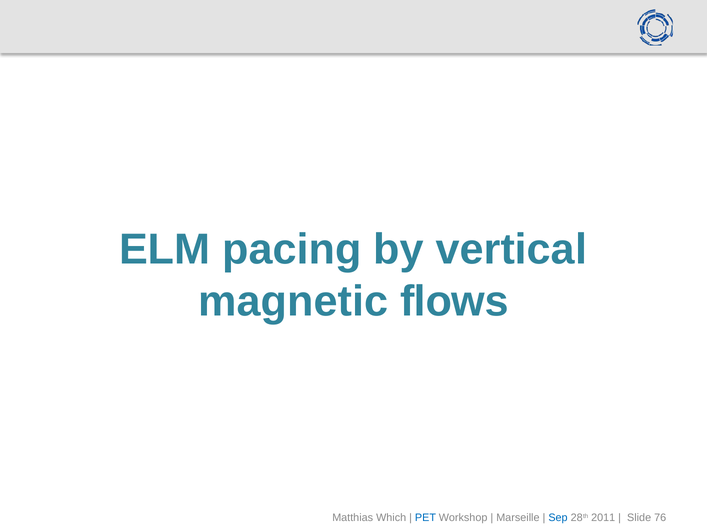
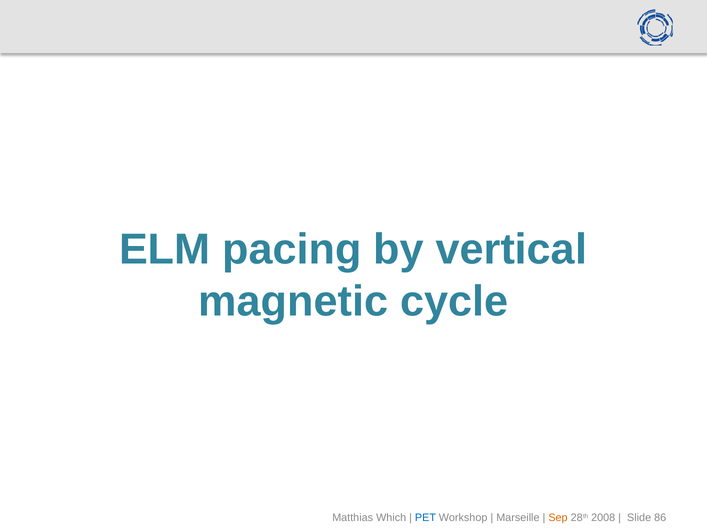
flows: flows -> cycle
Sep colour: blue -> orange
2011: 2011 -> 2008
76: 76 -> 86
